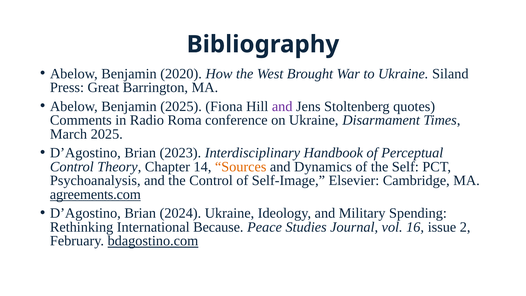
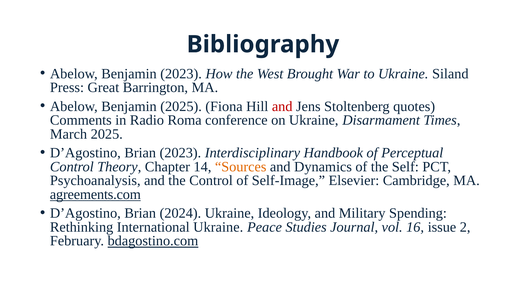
Benjamin 2020: 2020 -> 2023
and at (282, 106) colour: purple -> red
International Because: Because -> Ukraine
